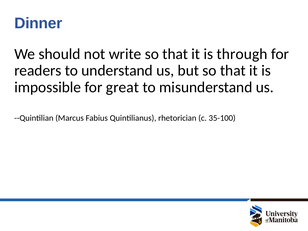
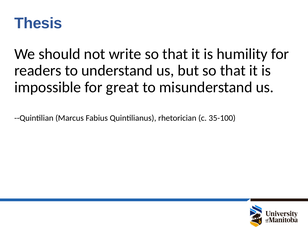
Dinner: Dinner -> Thesis
through: through -> humility
